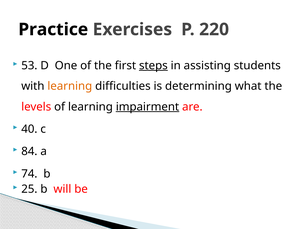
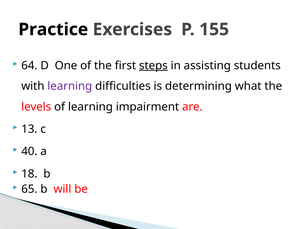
220: 220 -> 155
53: 53 -> 64
learning at (70, 86) colour: orange -> purple
impairment underline: present -> none
40: 40 -> 13
84: 84 -> 40
74: 74 -> 18
25: 25 -> 65
